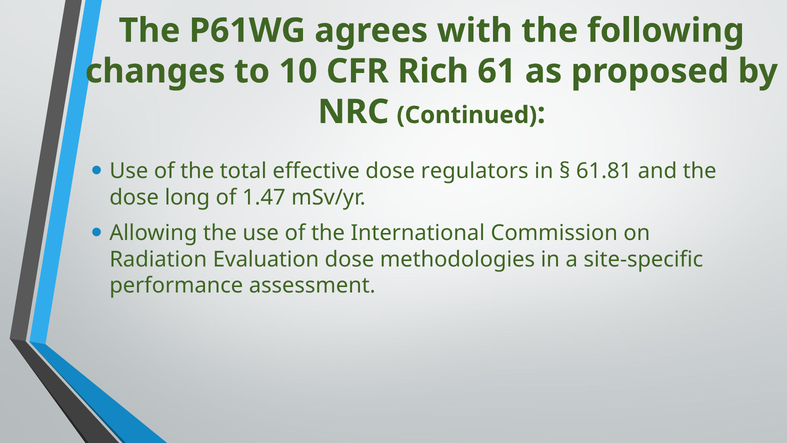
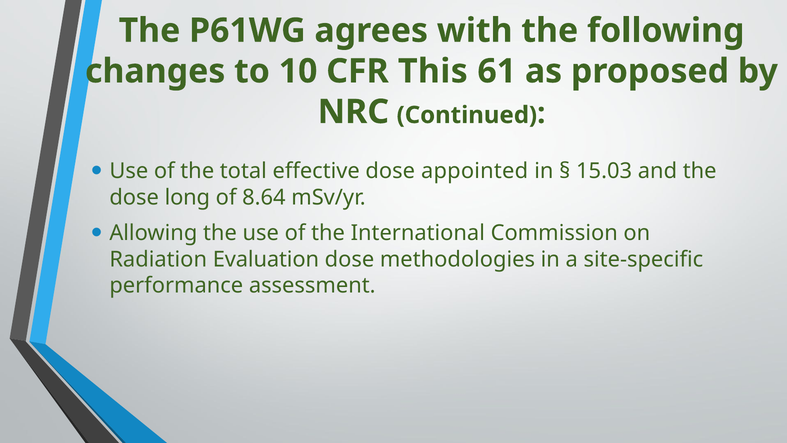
Rich: Rich -> This
regulators: regulators -> appointed
61.81: 61.81 -> 15.03
1.47: 1.47 -> 8.64
